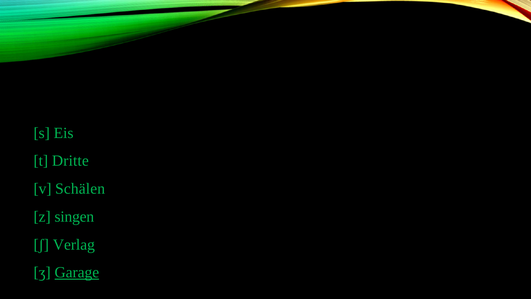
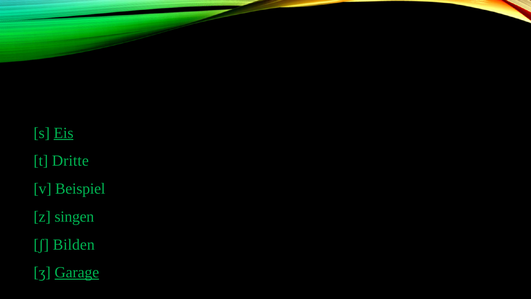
Eis underline: none -> present
Schälen: Schälen -> Beispiel
Verlag: Verlag -> Bilden
